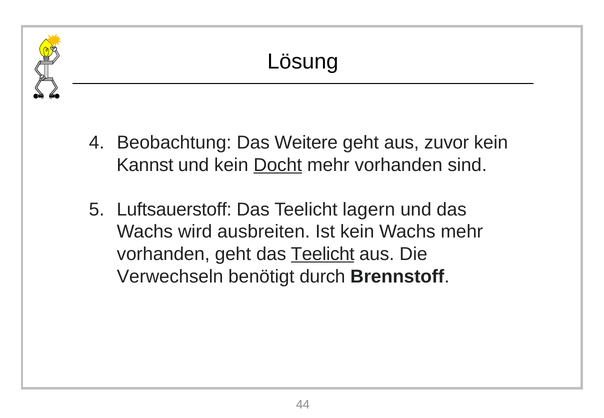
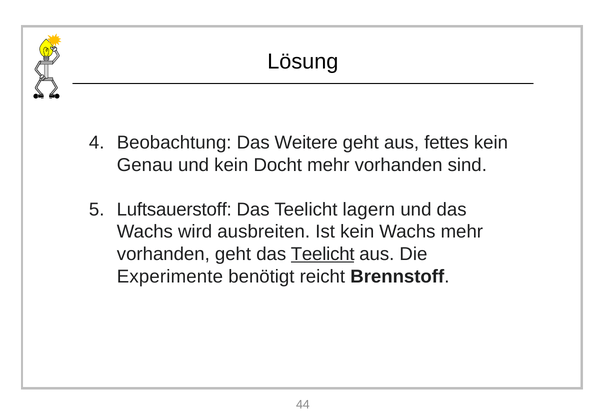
zuvor: zuvor -> fettes
Kannst: Kannst -> Genau
Docht underline: present -> none
Verwechseln: Verwechseln -> Experimente
durch: durch -> reicht
